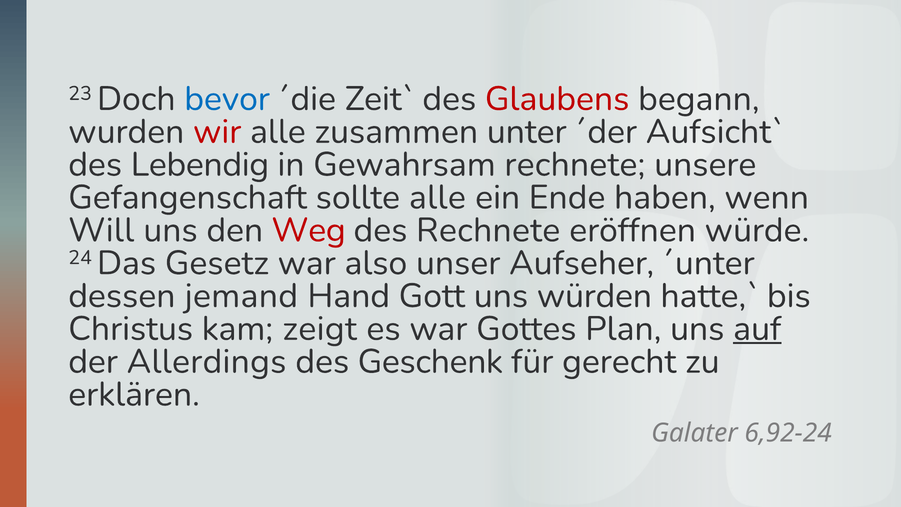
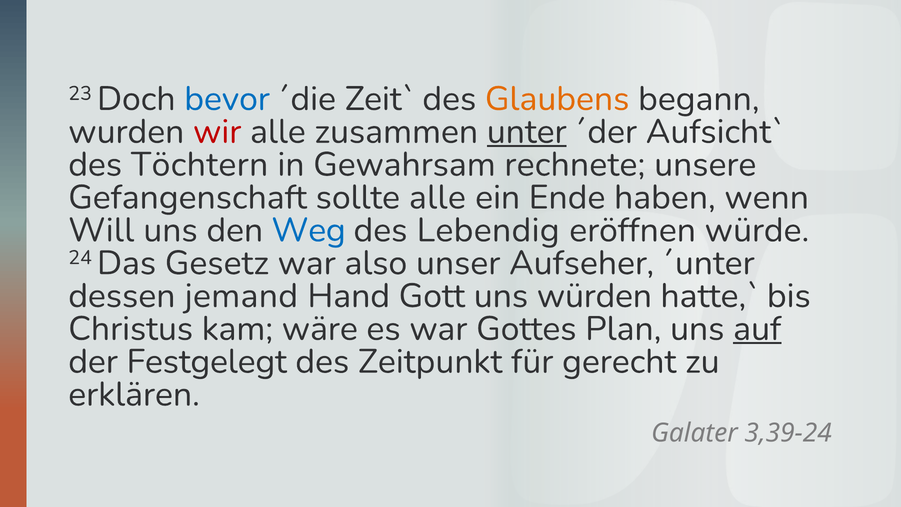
Glaubens colour: red -> orange
unter underline: none -> present
Lebendig: Lebendig -> Töchtern
Weg colour: red -> blue
des Rechnete: Rechnete -> Lebendig
zeigt: zeigt -> wäre
Allerdings: Allerdings -> Festgelegt
Geschenk: Geschenk -> Zeitpunkt
6,92-24: 6,92-24 -> 3,39-24
